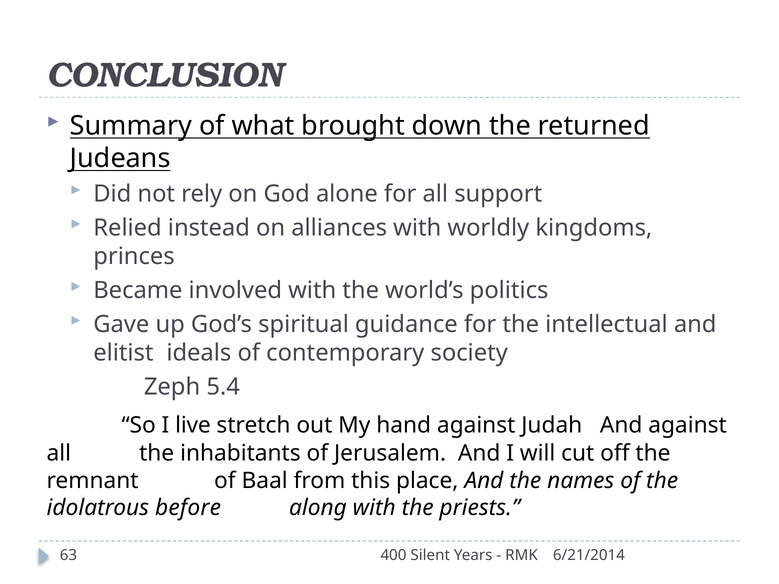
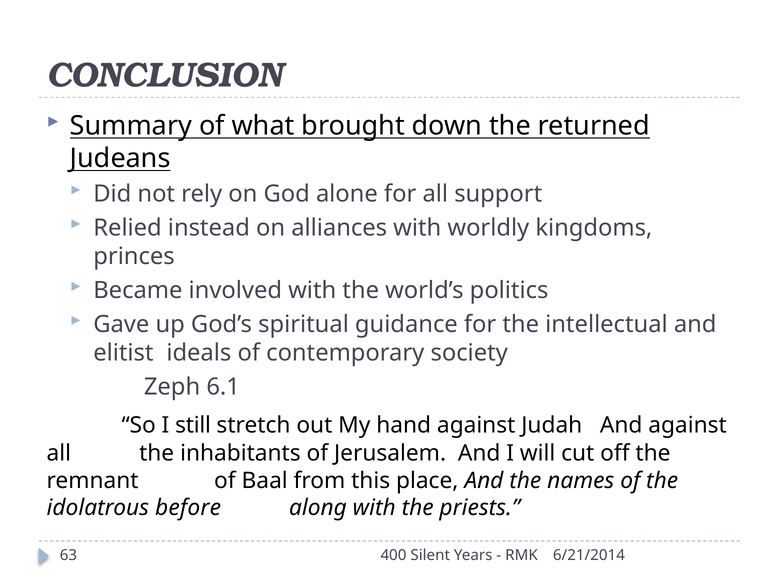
5.4: 5.4 -> 6.1
live: live -> still
